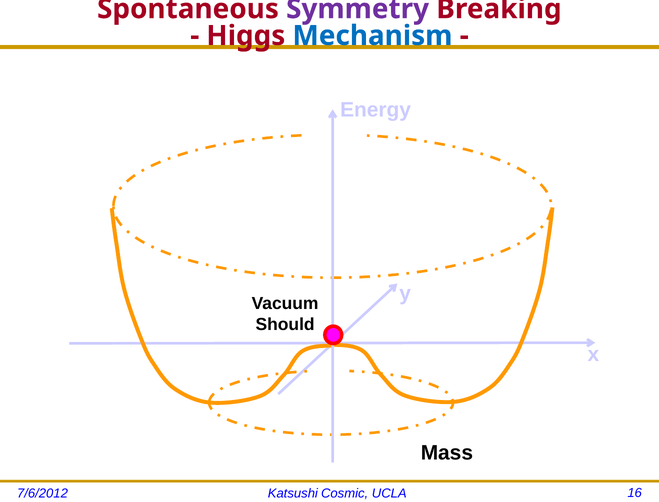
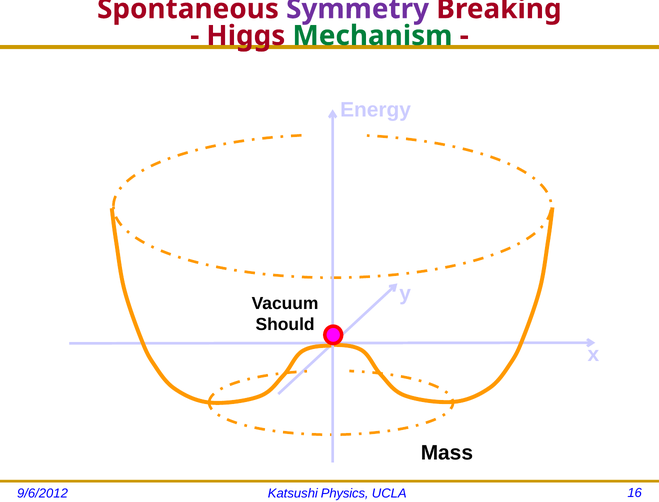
Mechanism colour: blue -> green
7/6/2012: 7/6/2012 -> 9/6/2012
Cosmic: Cosmic -> Physics
